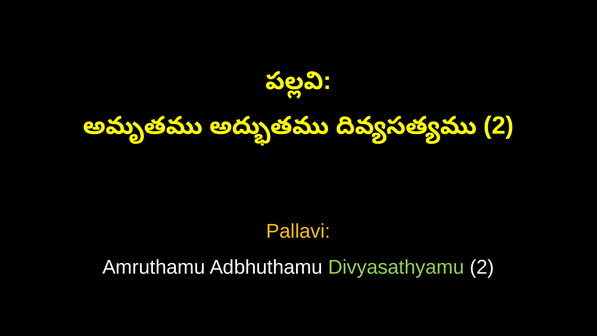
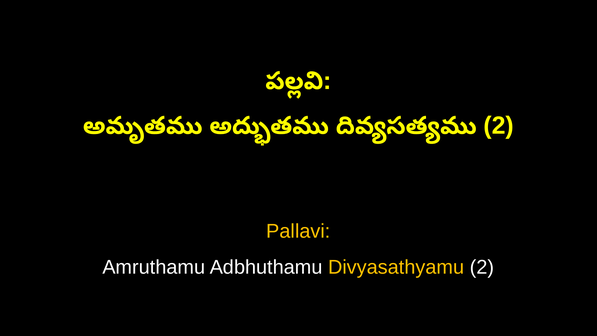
Divyasathyamu colour: light green -> yellow
